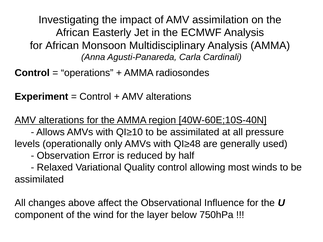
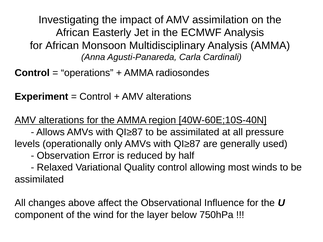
Allows AMVs with QI≥10: QI≥10 -> QI≥87
only AMVs with QI≥48: QI≥48 -> QI≥87
